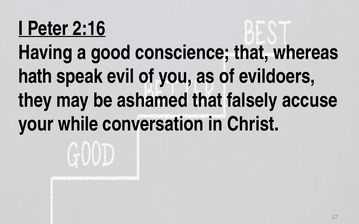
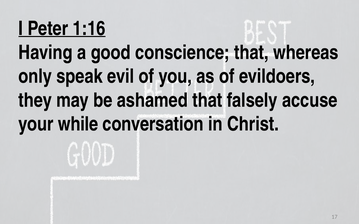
2:16: 2:16 -> 1:16
hath: hath -> only
